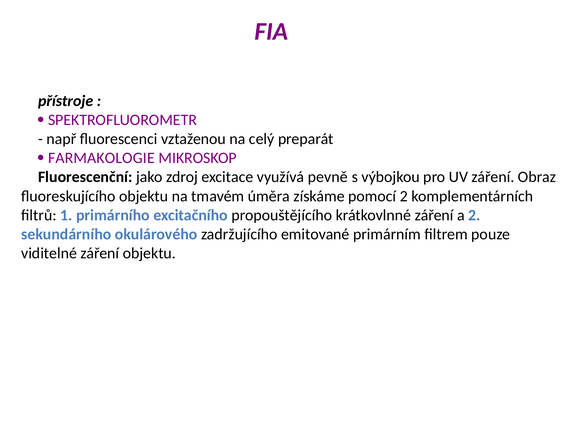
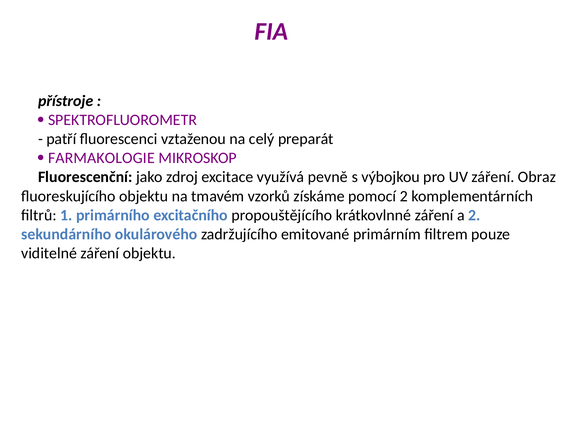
např: např -> patří
úměra: úměra -> vzorků
